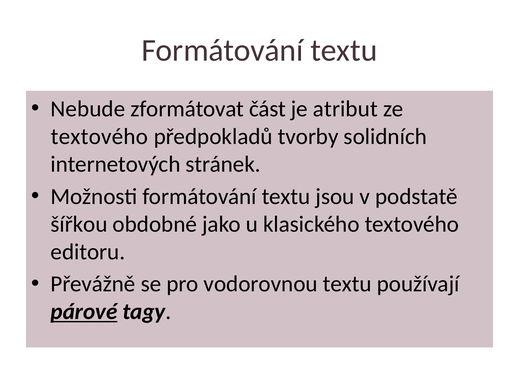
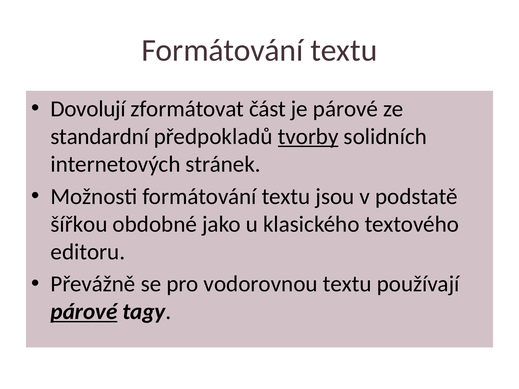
Nebude: Nebude -> Dovolují
je atribut: atribut -> párové
textového at (99, 137): textového -> standardní
tvorby underline: none -> present
